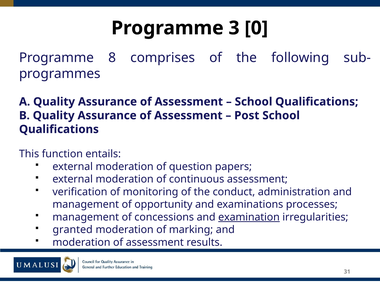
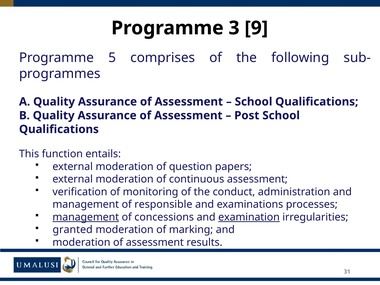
0: 0 -> 9
8: 8 -> 5
opportunity: opportunity -> responsible
management at (86, 217) underline: none -> present
